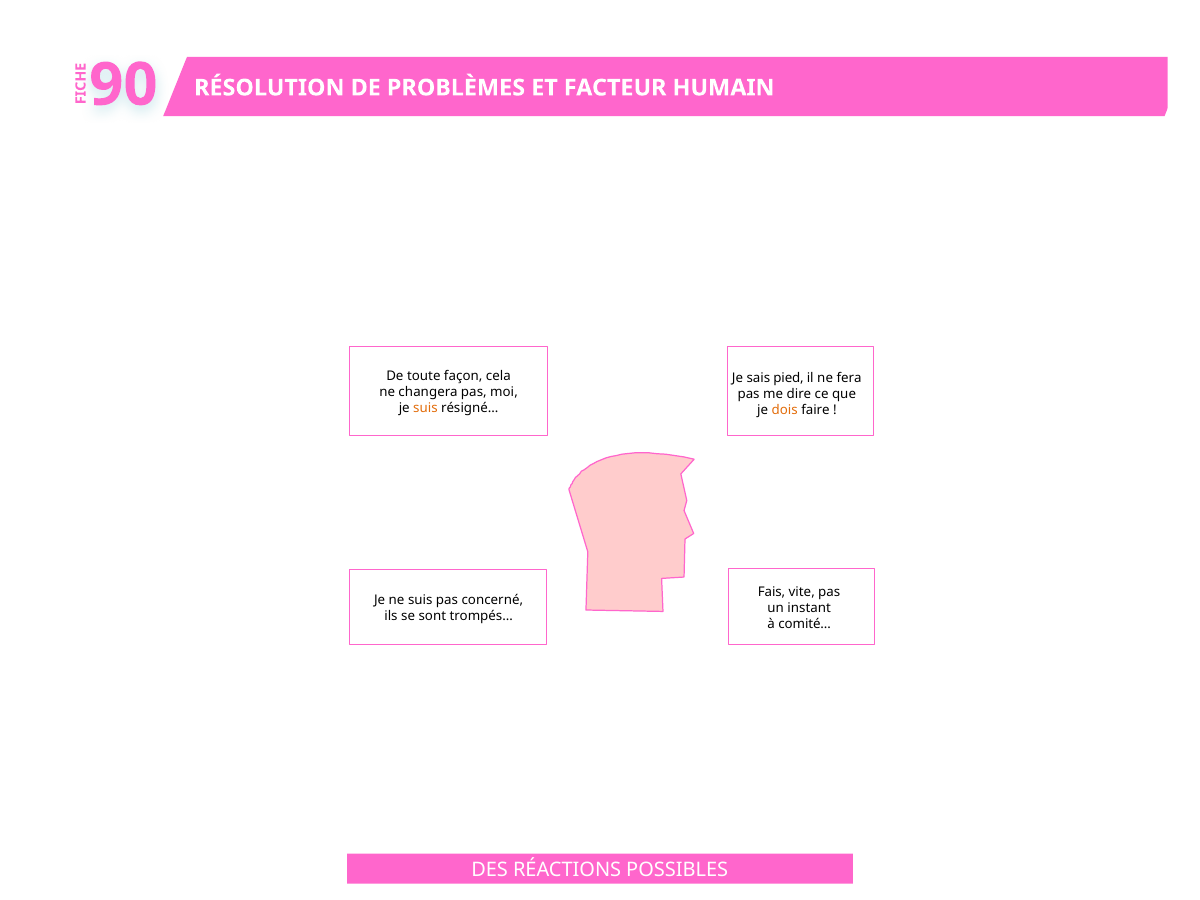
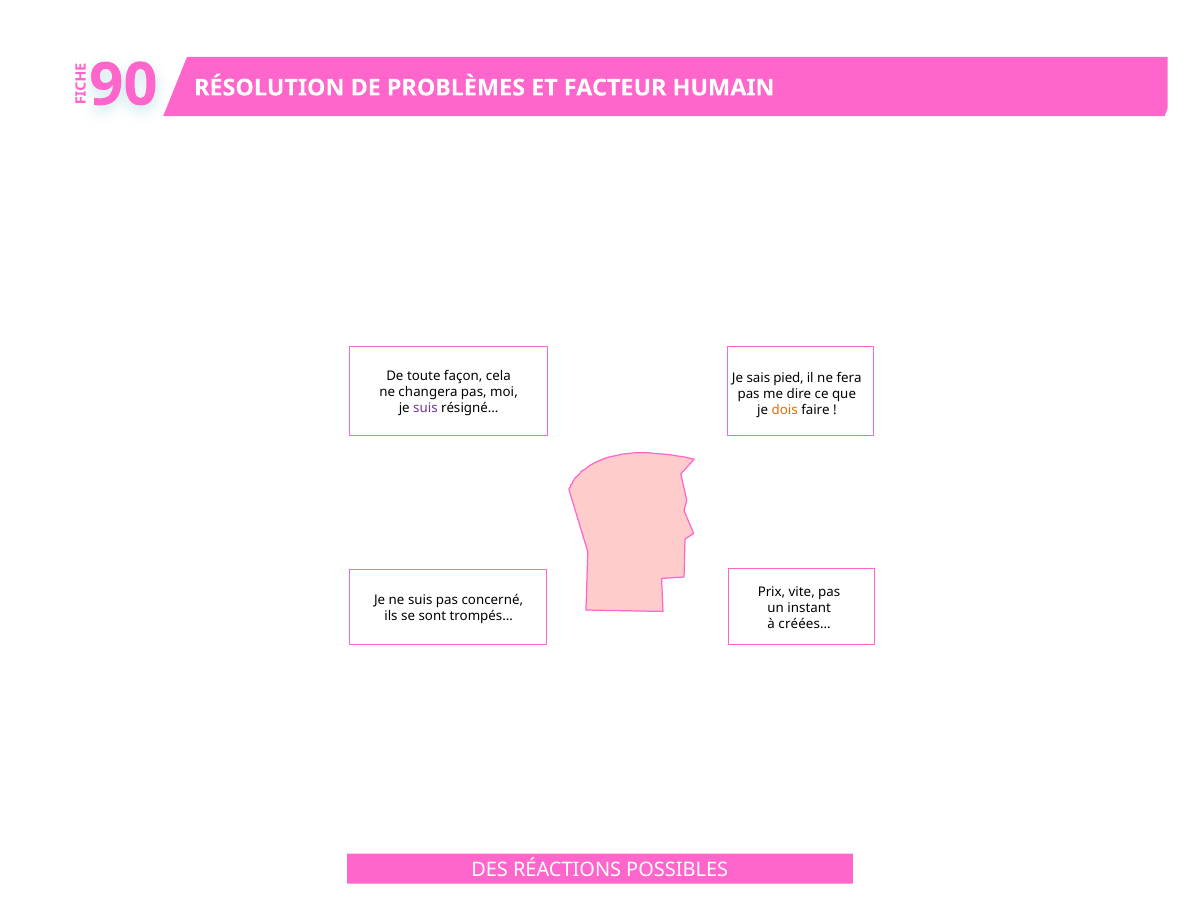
suis at (425, 408) colour: orange -> purple
Fais: Fais -> Prix
comité…: comité… -> créées…
